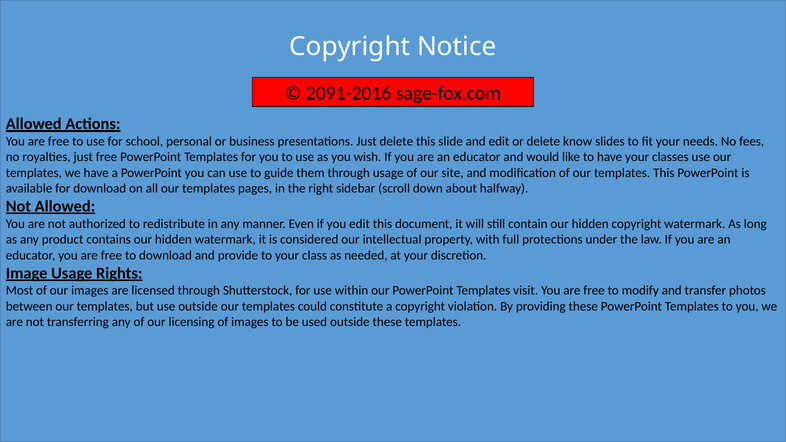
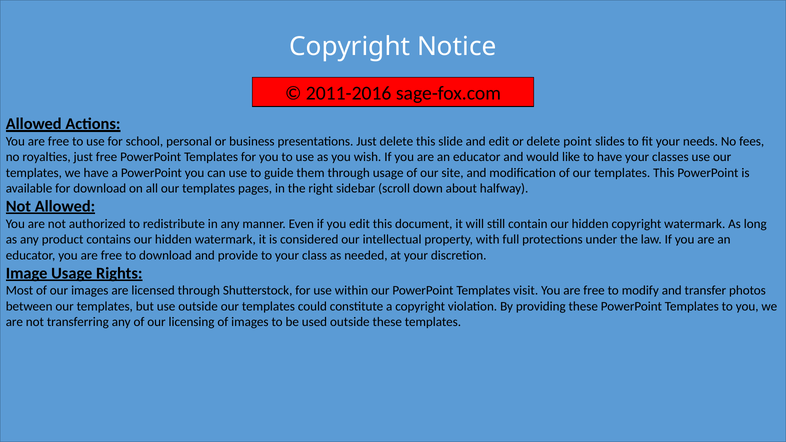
2091-2016: 2091-2016 -> 2011-2016
know: know -> point
